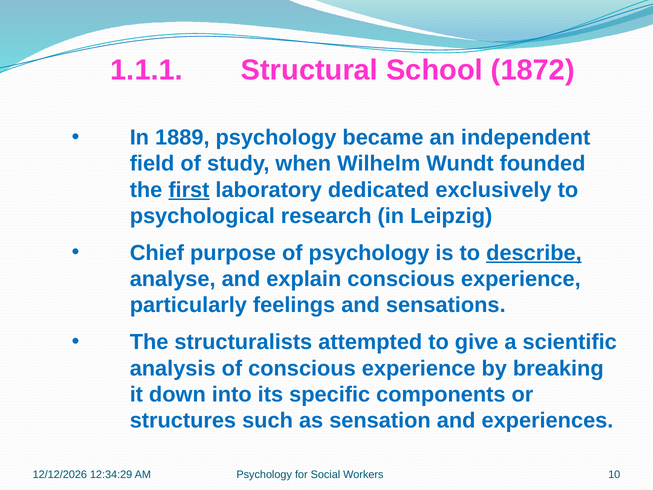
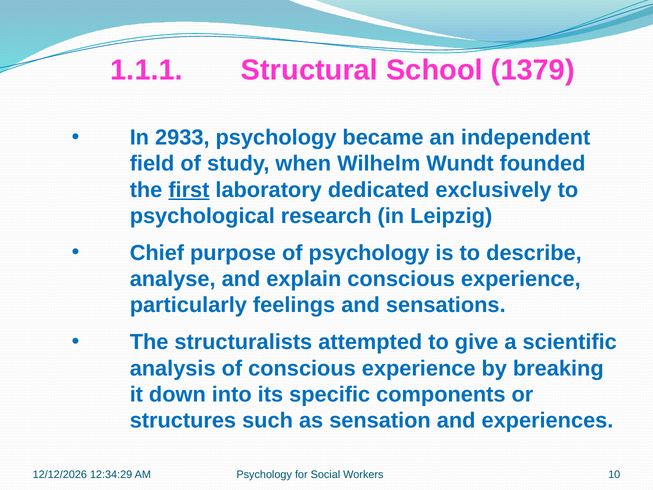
1872: 1872 -> 1379
1889: 1889 -> 2933
describe underline: present -> none
